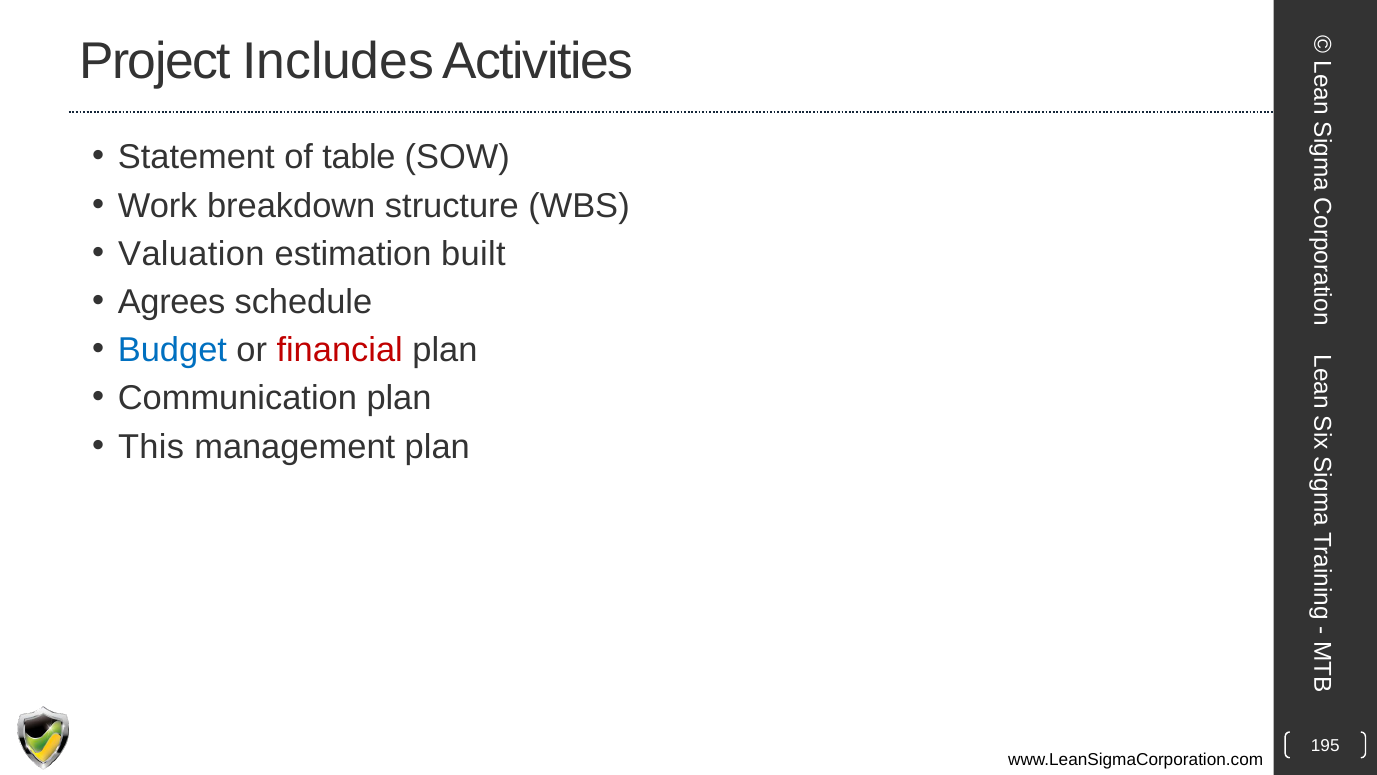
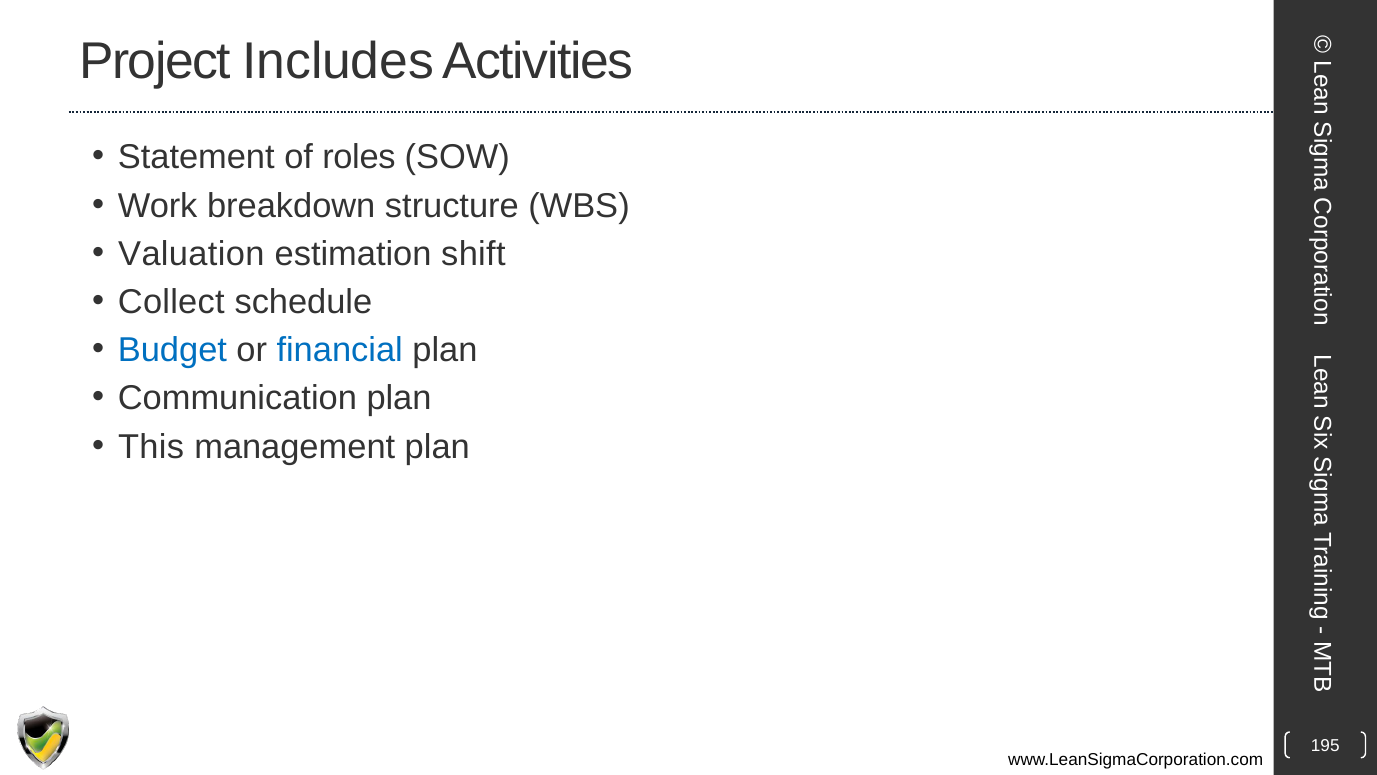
table: table -> roles
built: built -> shift
Agrees: Agrees -> Collect
financial colour: red -> blue
